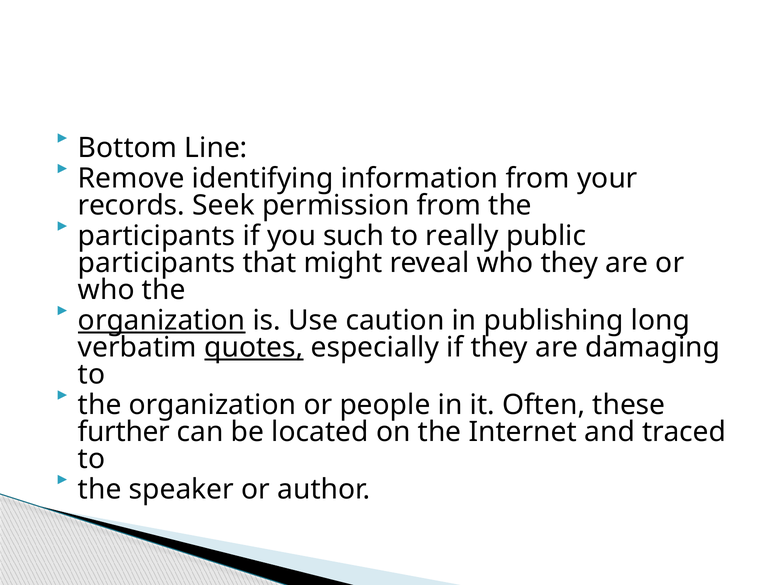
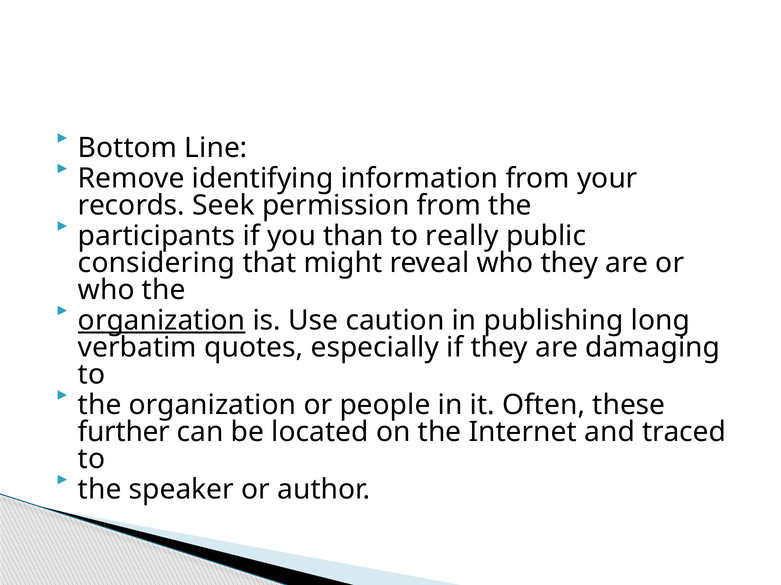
such: such -> than
participants at (157, 263): participants -> considering
quotes underline: present -> none
